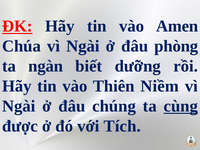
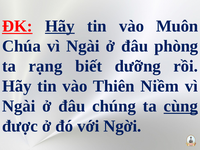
Hãy at (60, 26) underline: none -> present
Amen: Amen -> Muôn
ngàn: ngàn -> rạng
Tích: Tích -> Ngời
